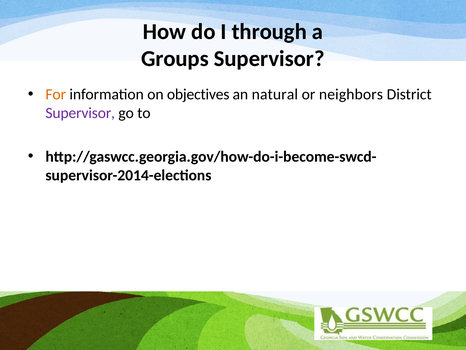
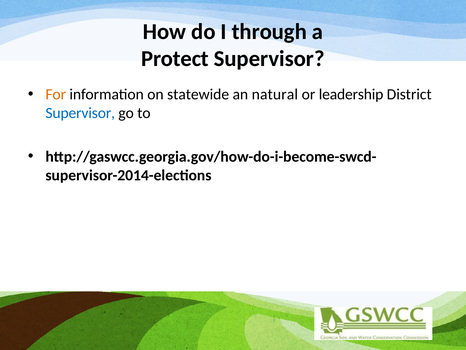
Groups: Groups -> Protect
objectives: objectives -> statewide
neighbors: neighbors -> leadership
Supervisor at (80, 113) colour: purple -> blue
